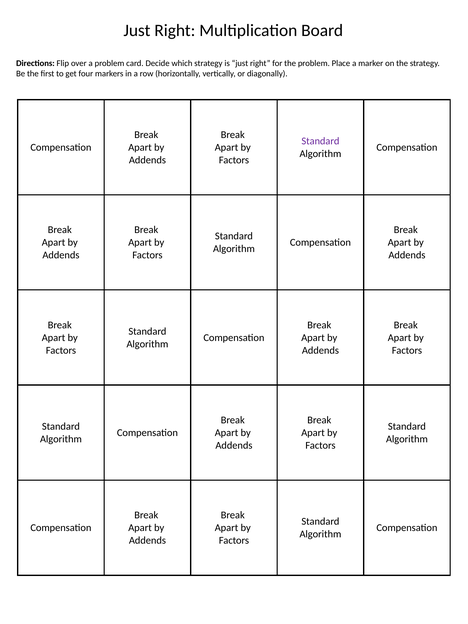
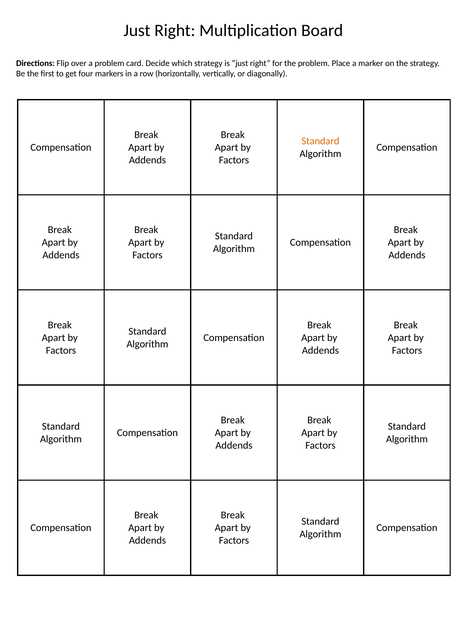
Standard at (320, 141) colour: purple -> orange
